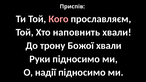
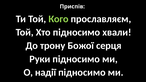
Кого colour: pink -> light green
Хто наповнить: наповнить -> підносимо
Божої хвали: хвали -> серця
